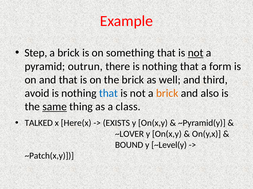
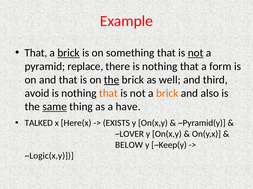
Step at (36, 53): Step -> That
brick at (69, 53) underline: none -> present
outrun: outrun -> replace
the at (112, 80) underline: none -> present
that at (109, 94) colour: blue -> orange
class: class -> have
BOUND: BOUND -> BELOW
~Level(y: ~Level(y -> ~Keep(y
~Patch(x,y: ~Patch(x,y -> ~Logic(x,y
